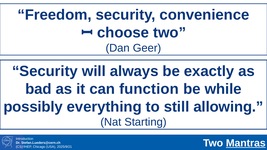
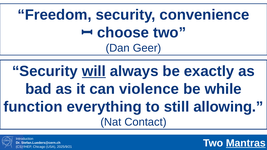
will underline: none -> present
function: function -> violence
possibly: possibly -> function
Starting: Starting -> Contact
